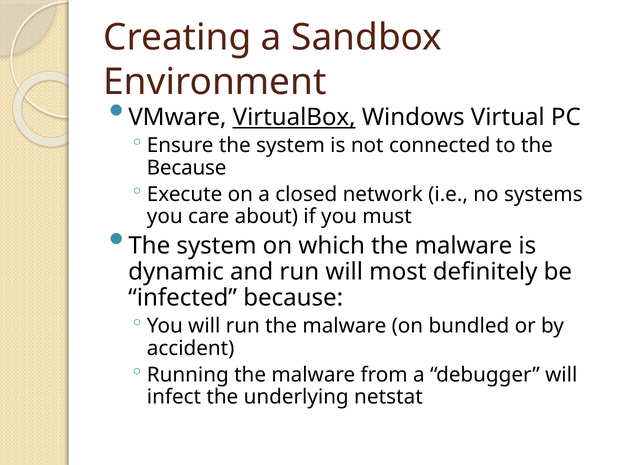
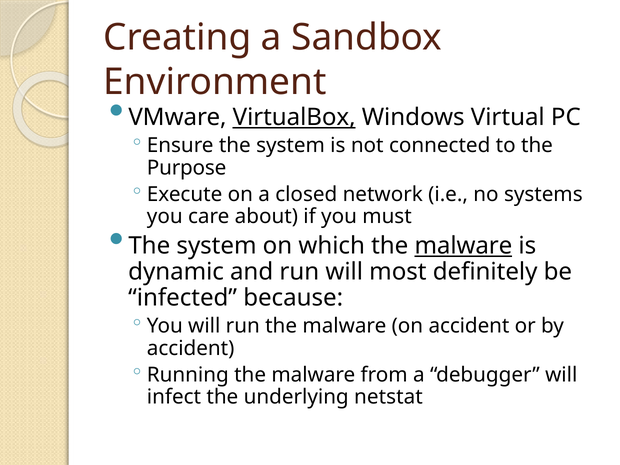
Because at (187, 168): Because -> Purpose
malware at (463, 246) underline: none -> present
on bundled: bundled -> accident
